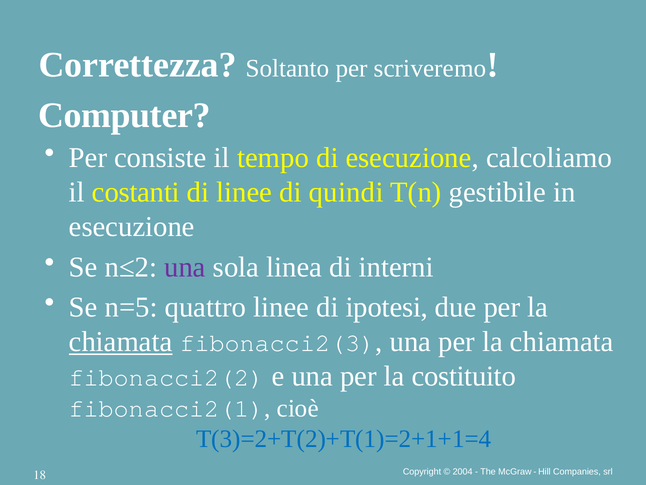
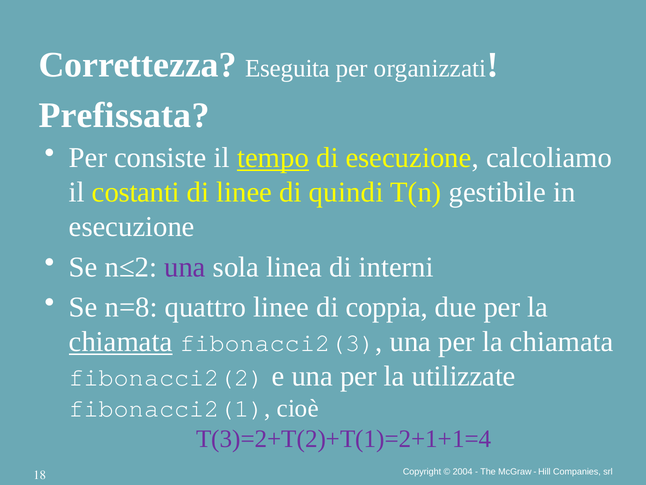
Soltanto: Soltanto -> Eseguita
scriveremo: scriveremo -> organizzati
Computer: Computer -> Prefissata
tempo underline: none -> present
n=5: n=5 -> n=8
ipotesi: ipotesi -> coppia
costituito: costituito -> utilizzate
T(3)=2+T(2)+T(1)=2+1+1=4 colour: blue -> purple
